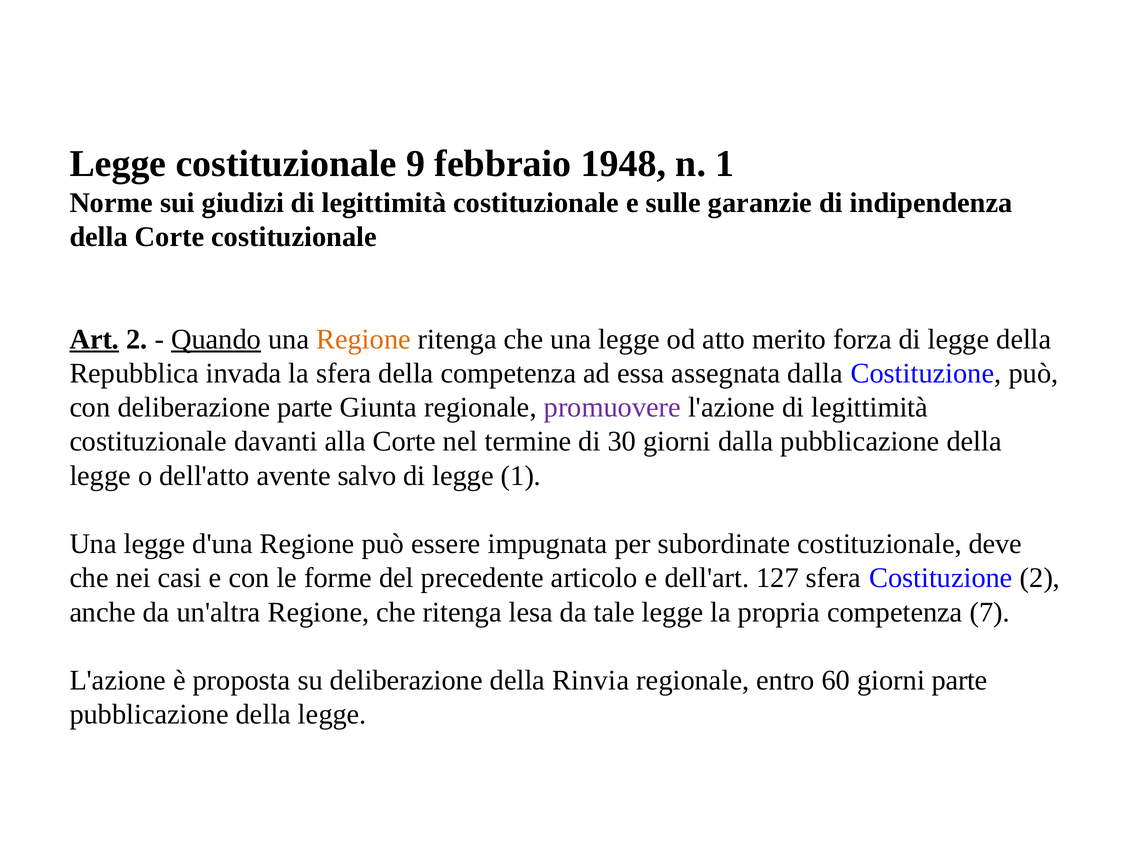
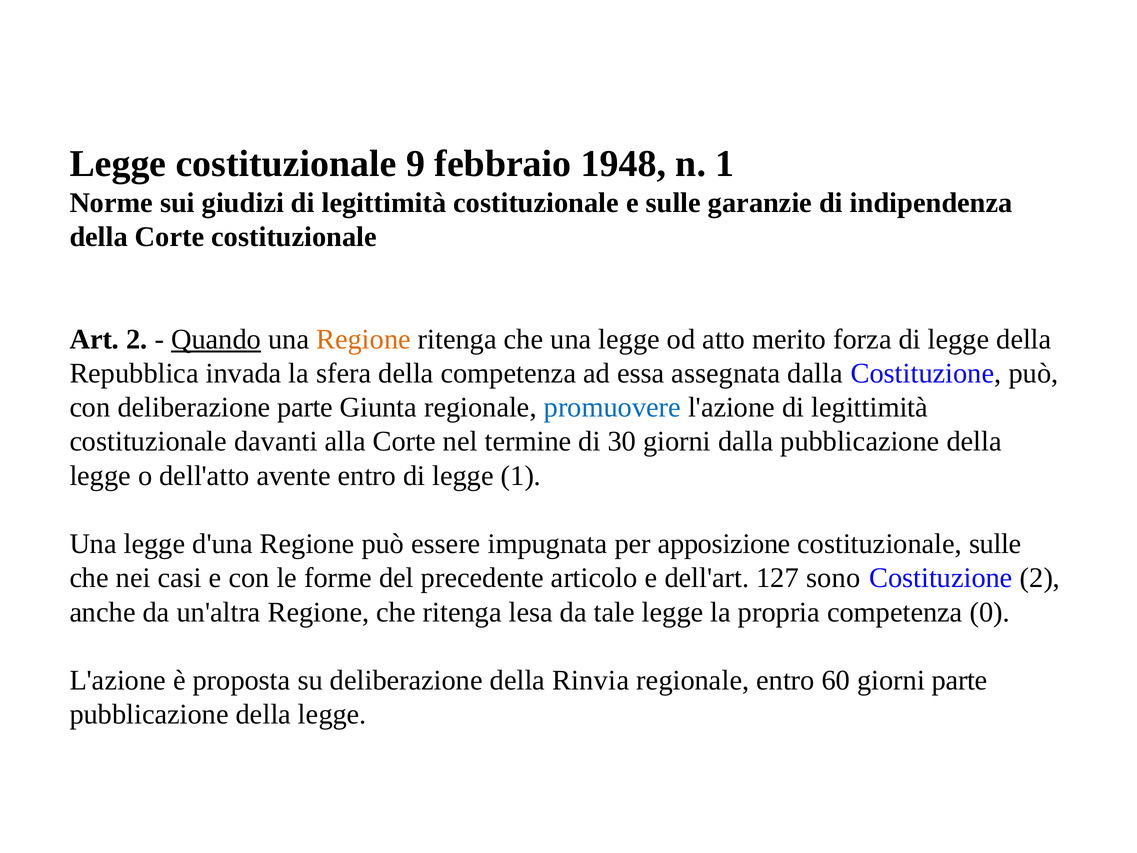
Art underline: present -> none
promuovere colour: purple -> blue
avente salvo: salvo -> entro
subordinate: subordinate -> apposizione
costituzionale deve: deve -> sulle
127 sfera: sfera -> sono
7: 7 -> 0
